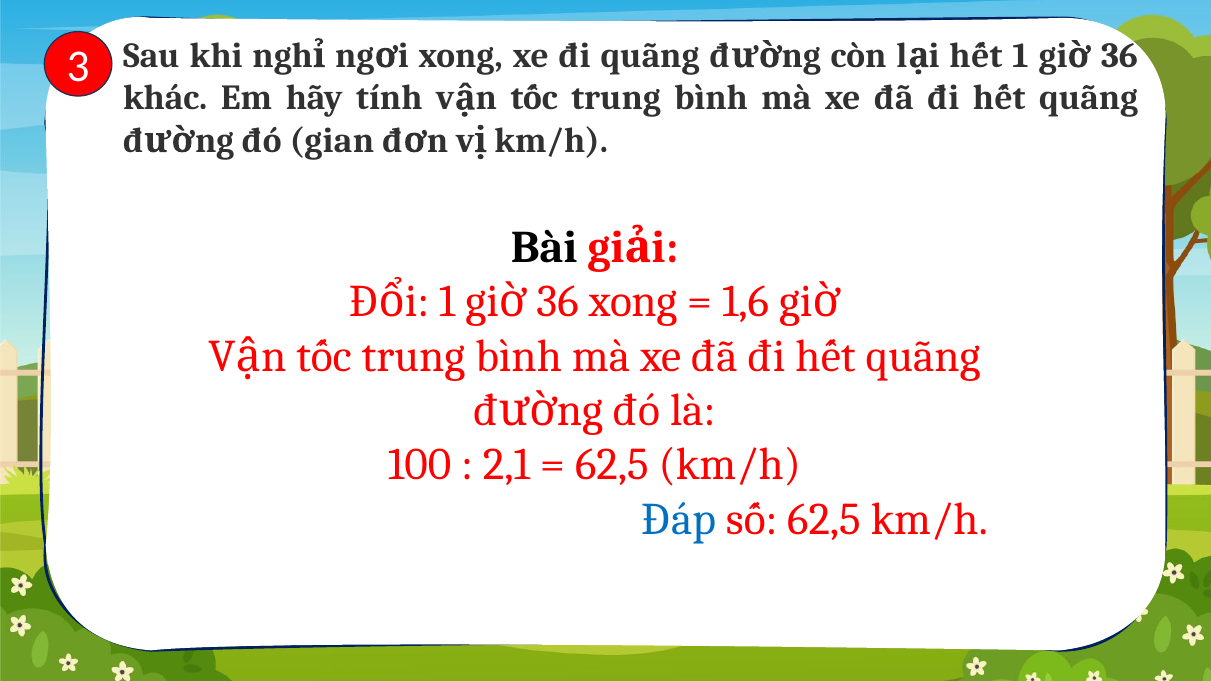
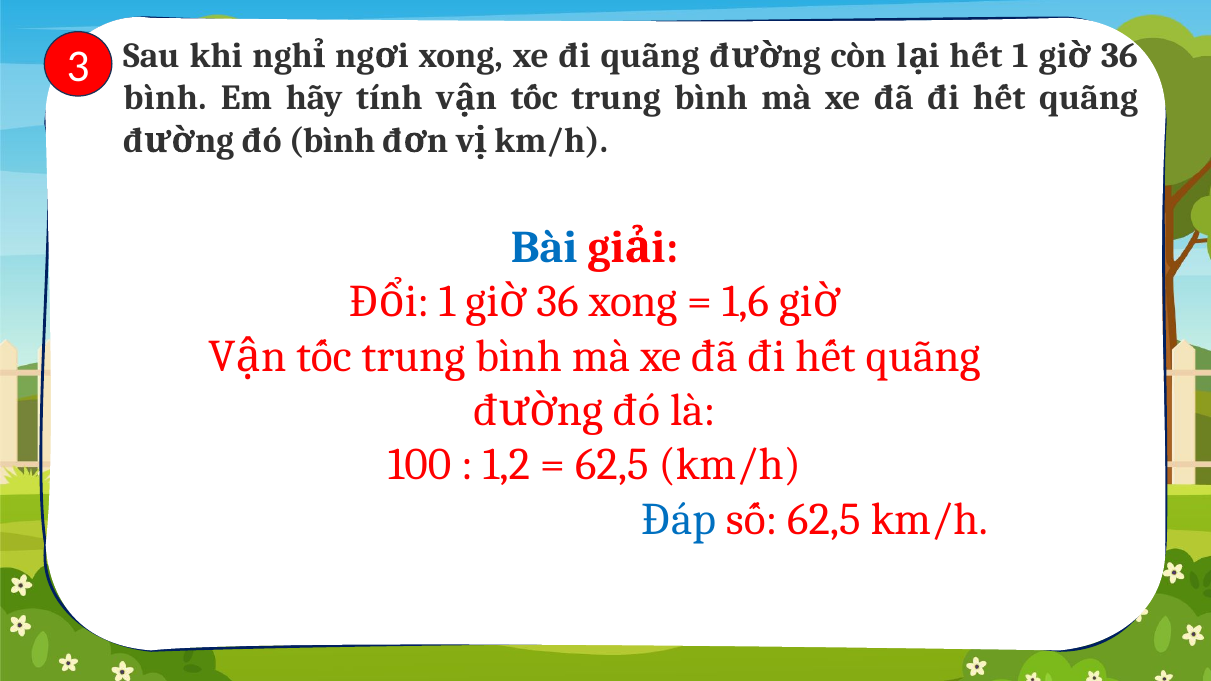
khác at (165, 98): khác -> bình
đó gian: gian -> bình
Bài colour: black -> blue
2,1: 2,1 -> 1,2
